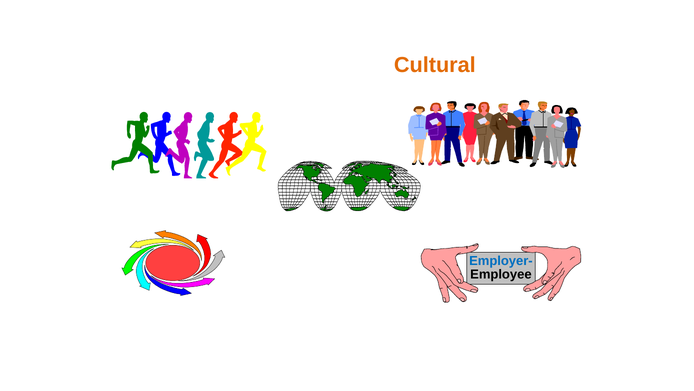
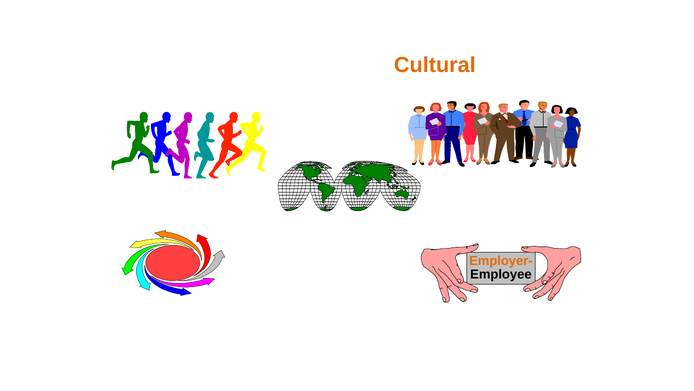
Employer- colour: blue -> orange
